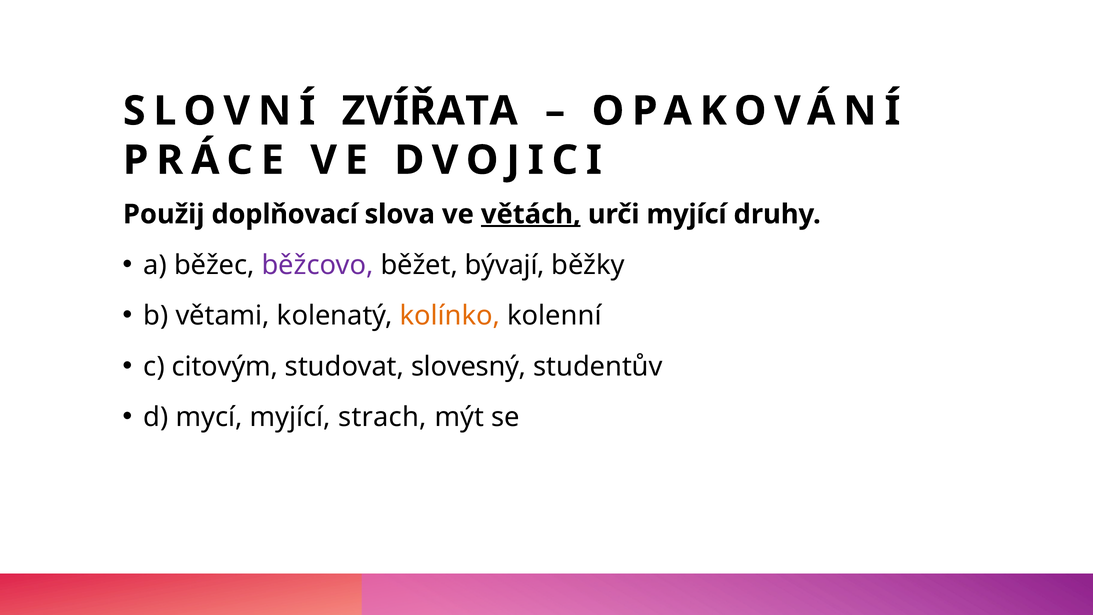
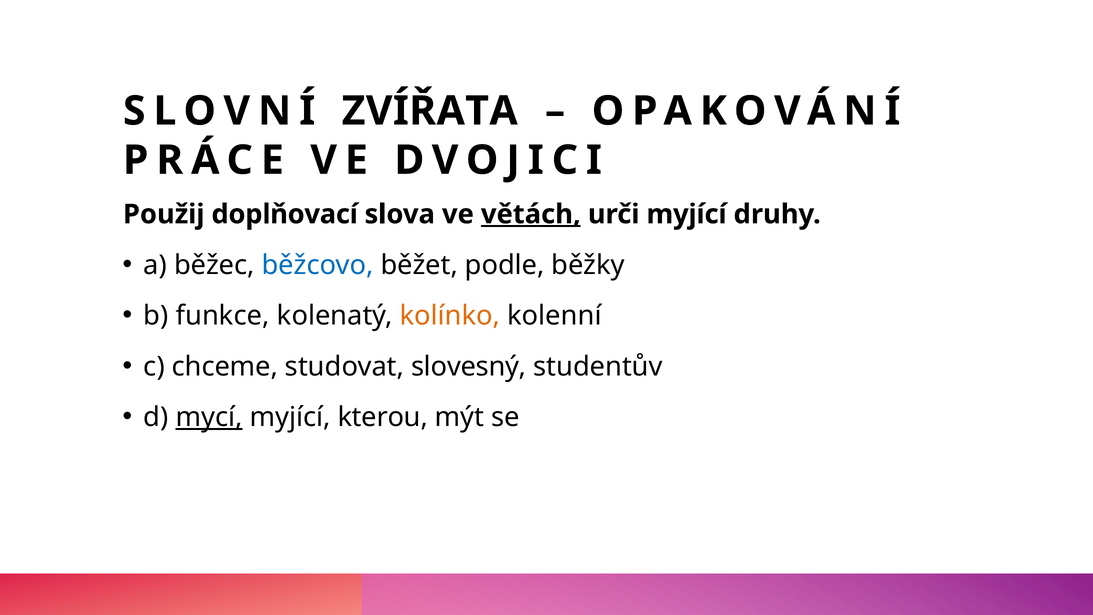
běžcovo colour: purple -> blue
bývají: bývají -> podle
větami: větami -> funkce
citovým: citovým -> chceme
mycí underline: none -> present
strach: strach -> kterou
